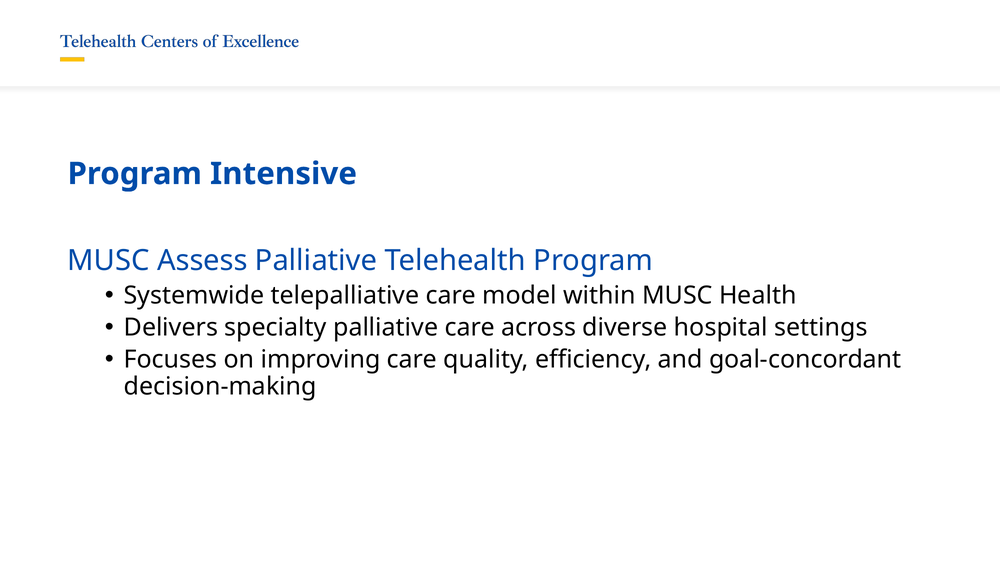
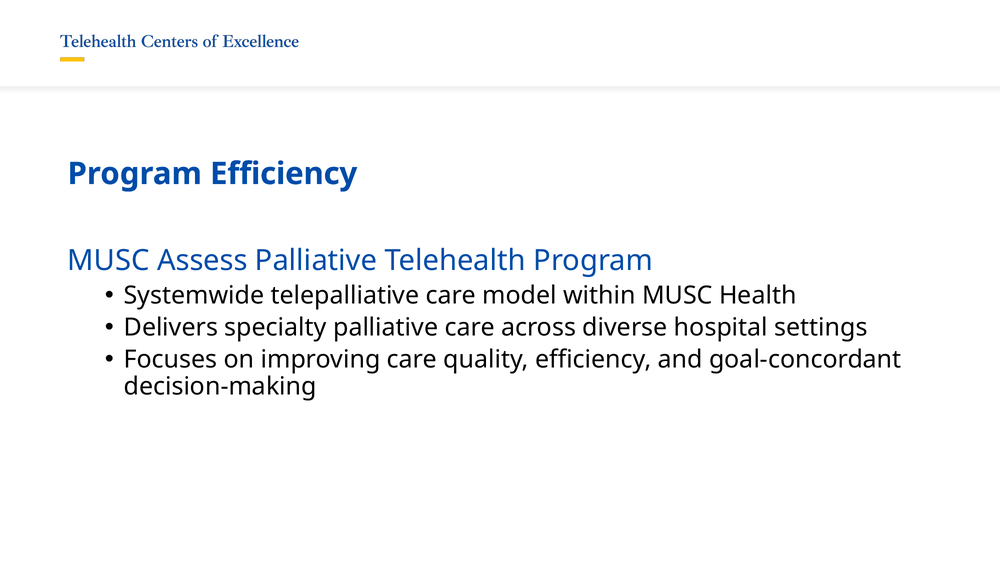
Program Intensive: Intensive -> Efficiency
